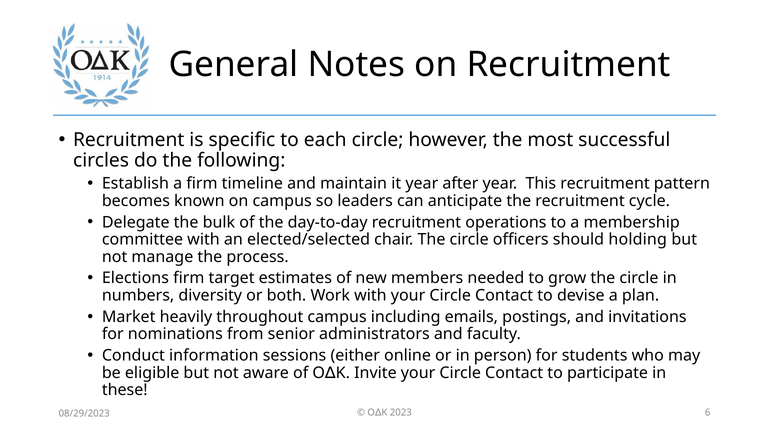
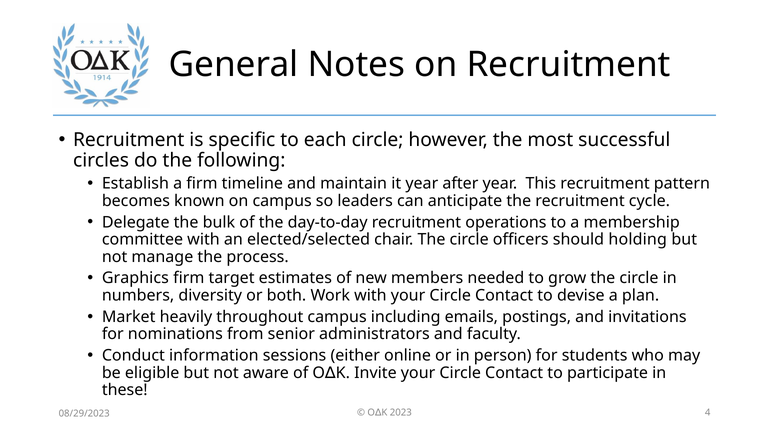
Elections: Elections -> Graphics
6: 6 -> 4
